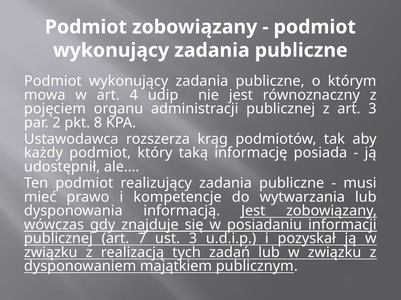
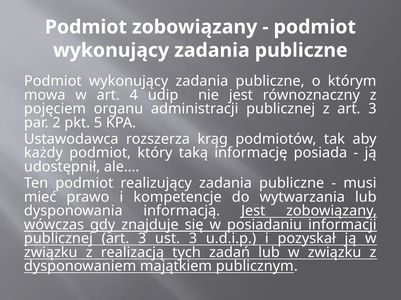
8: 8 -> 5
publicznej art 7: 7 -> 3
